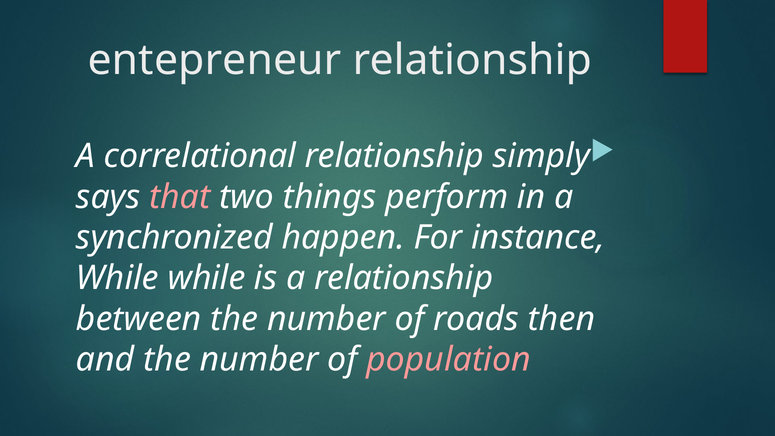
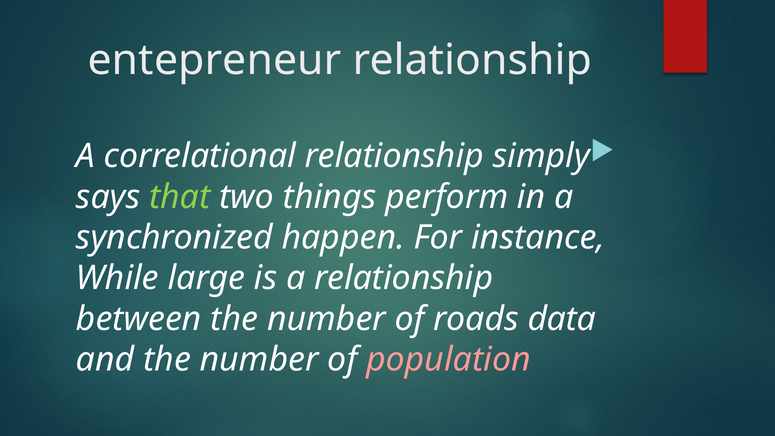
that colour: pink -> light green
While while: while -> large
then: then -> data
